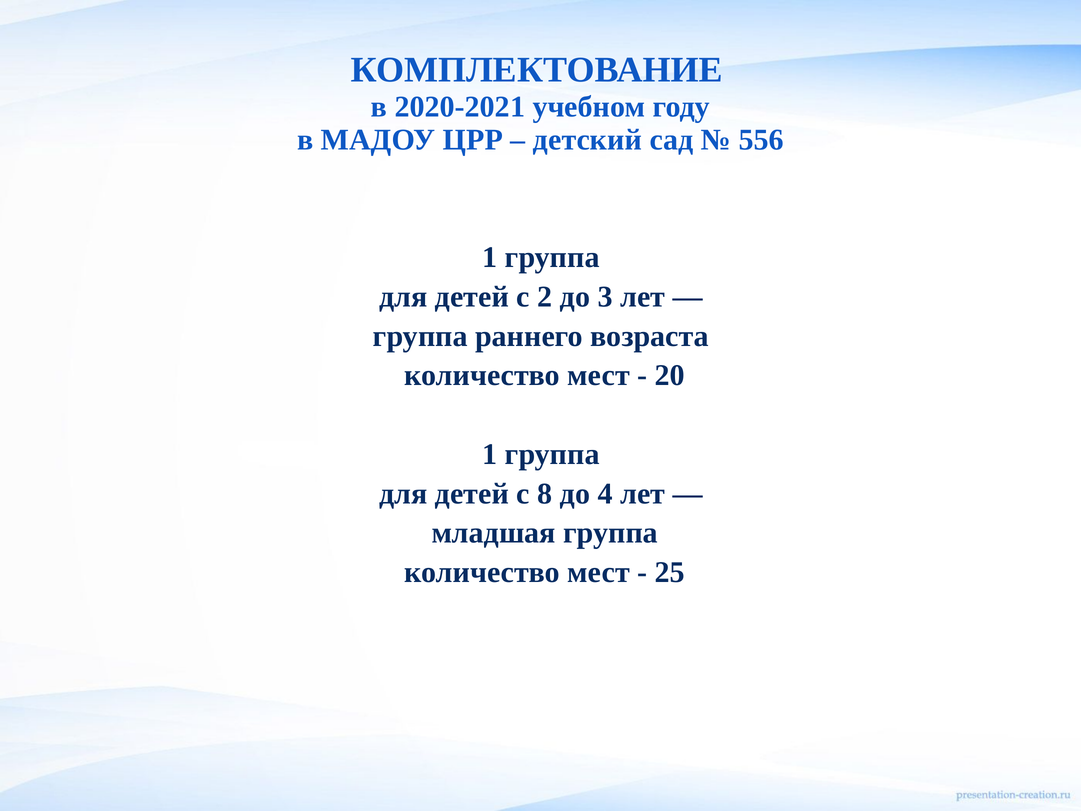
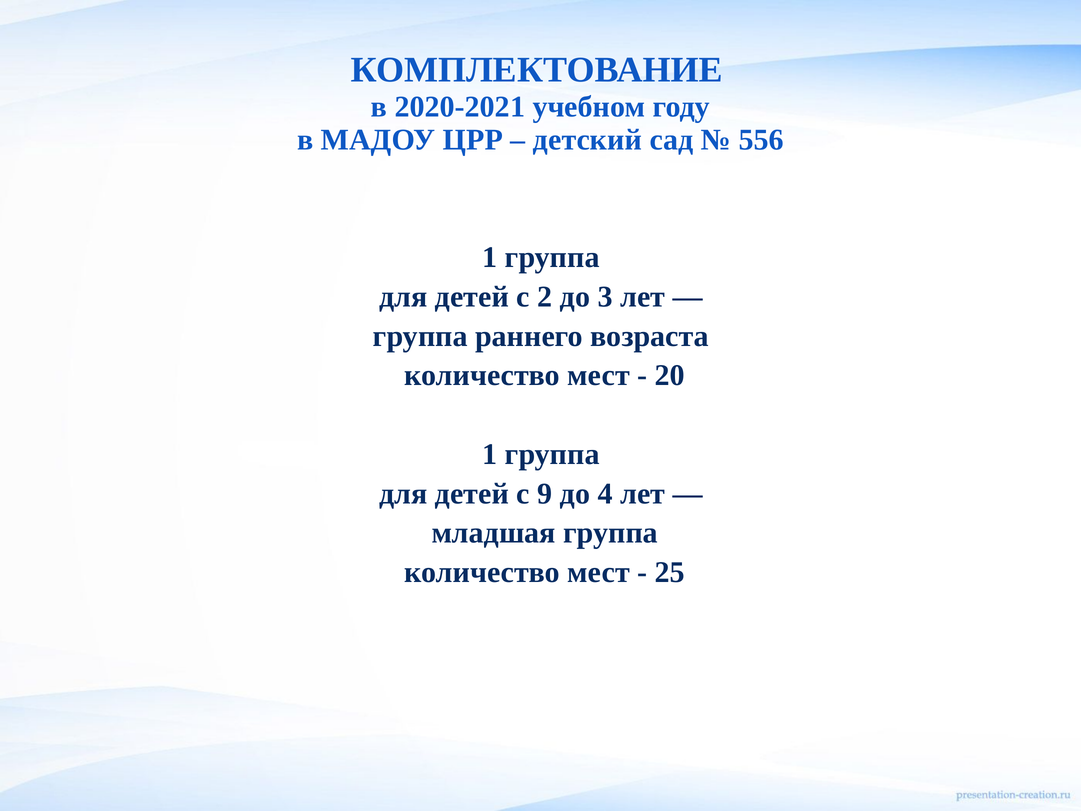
8: 8 -> 9
